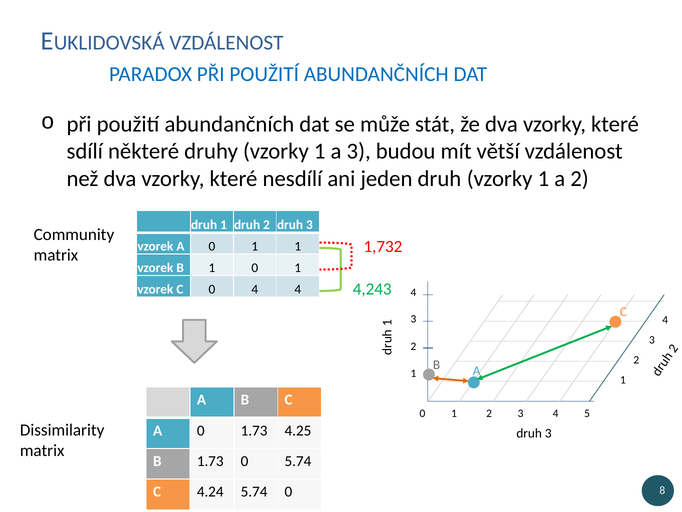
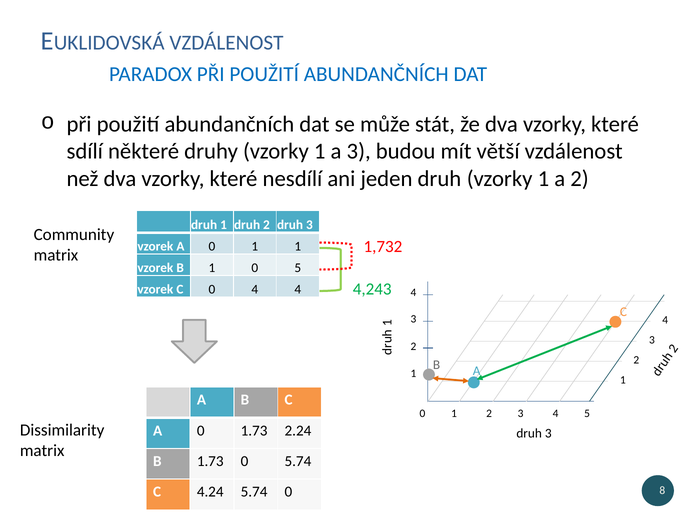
1 0 1: 1 -> 5
4.25: 4.25 -> 2.24
